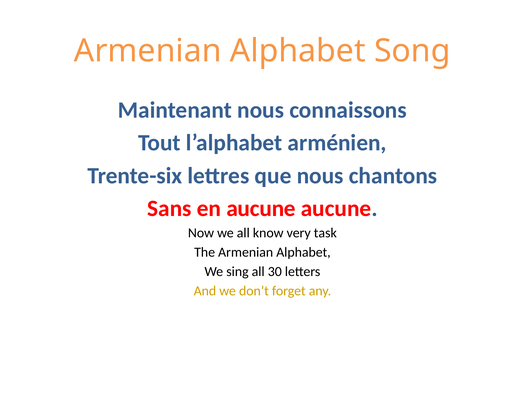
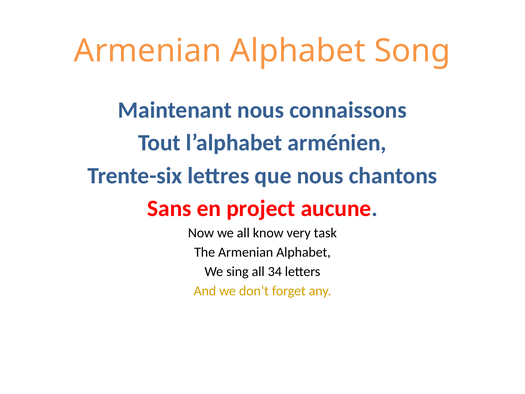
en aucune: aucune -> project
30: 30 -> 34
